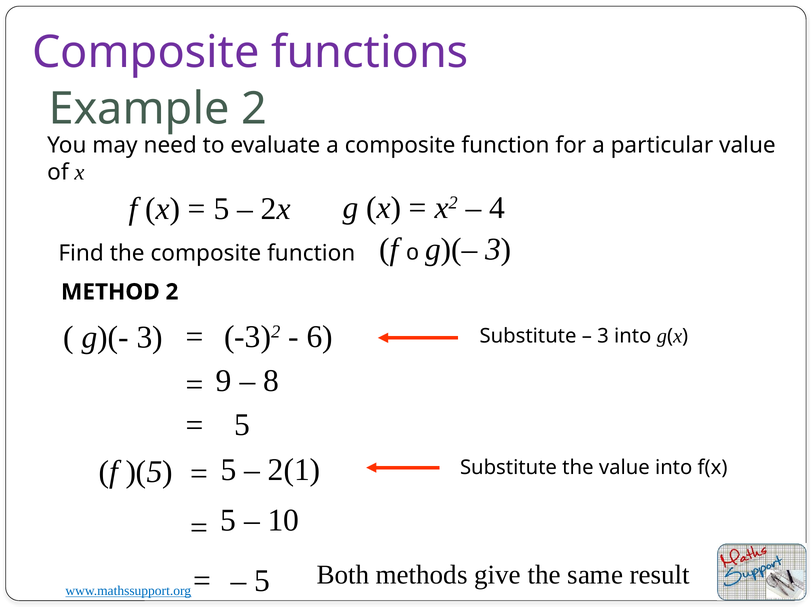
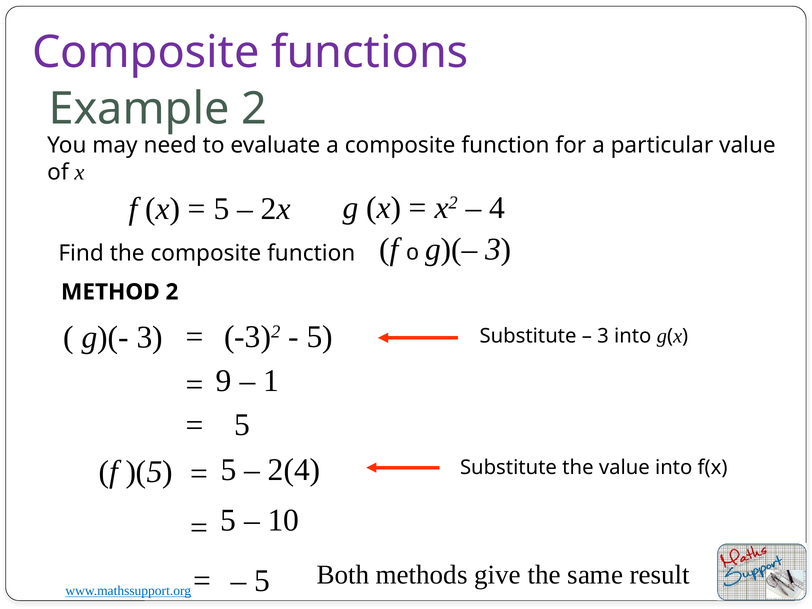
6 at (320, 337): 6 -> 5
8: 8 -> 1
2(1: 2(1 -> 2(4
